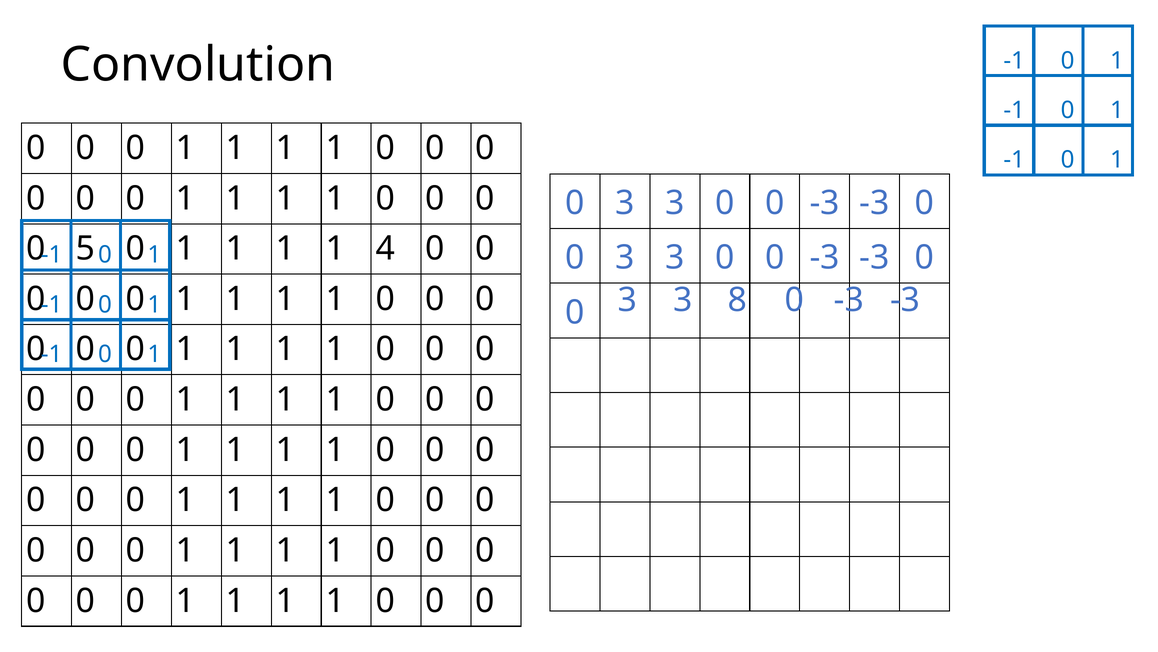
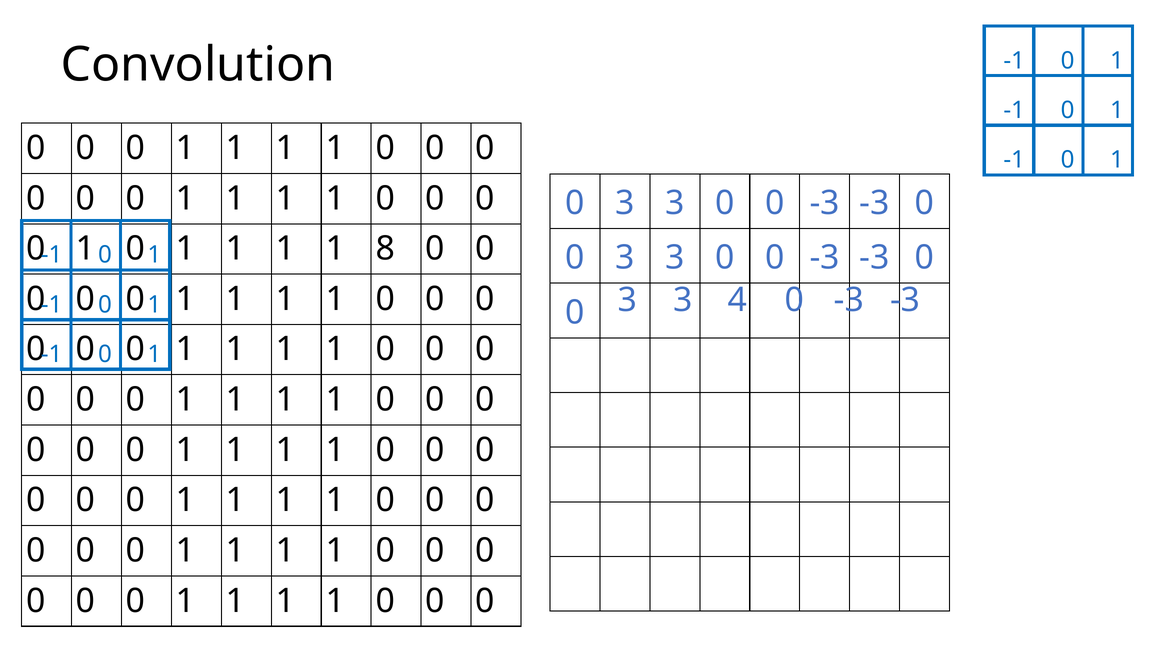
5 at (86, 248): 5 -> 1
4: 4 -> 8
8: 8 -> 4
